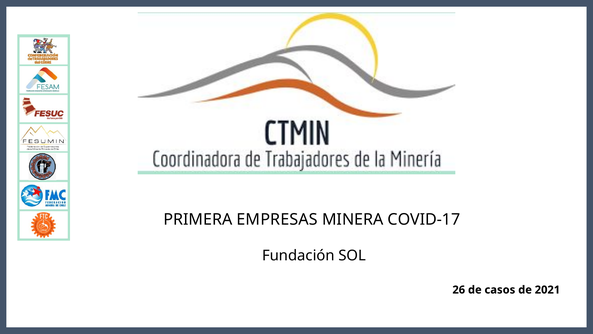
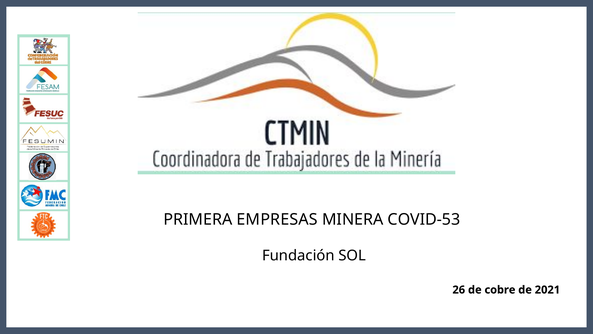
COVID-17: COVID-17 -> COVID-53
casos: casos -> cobre
